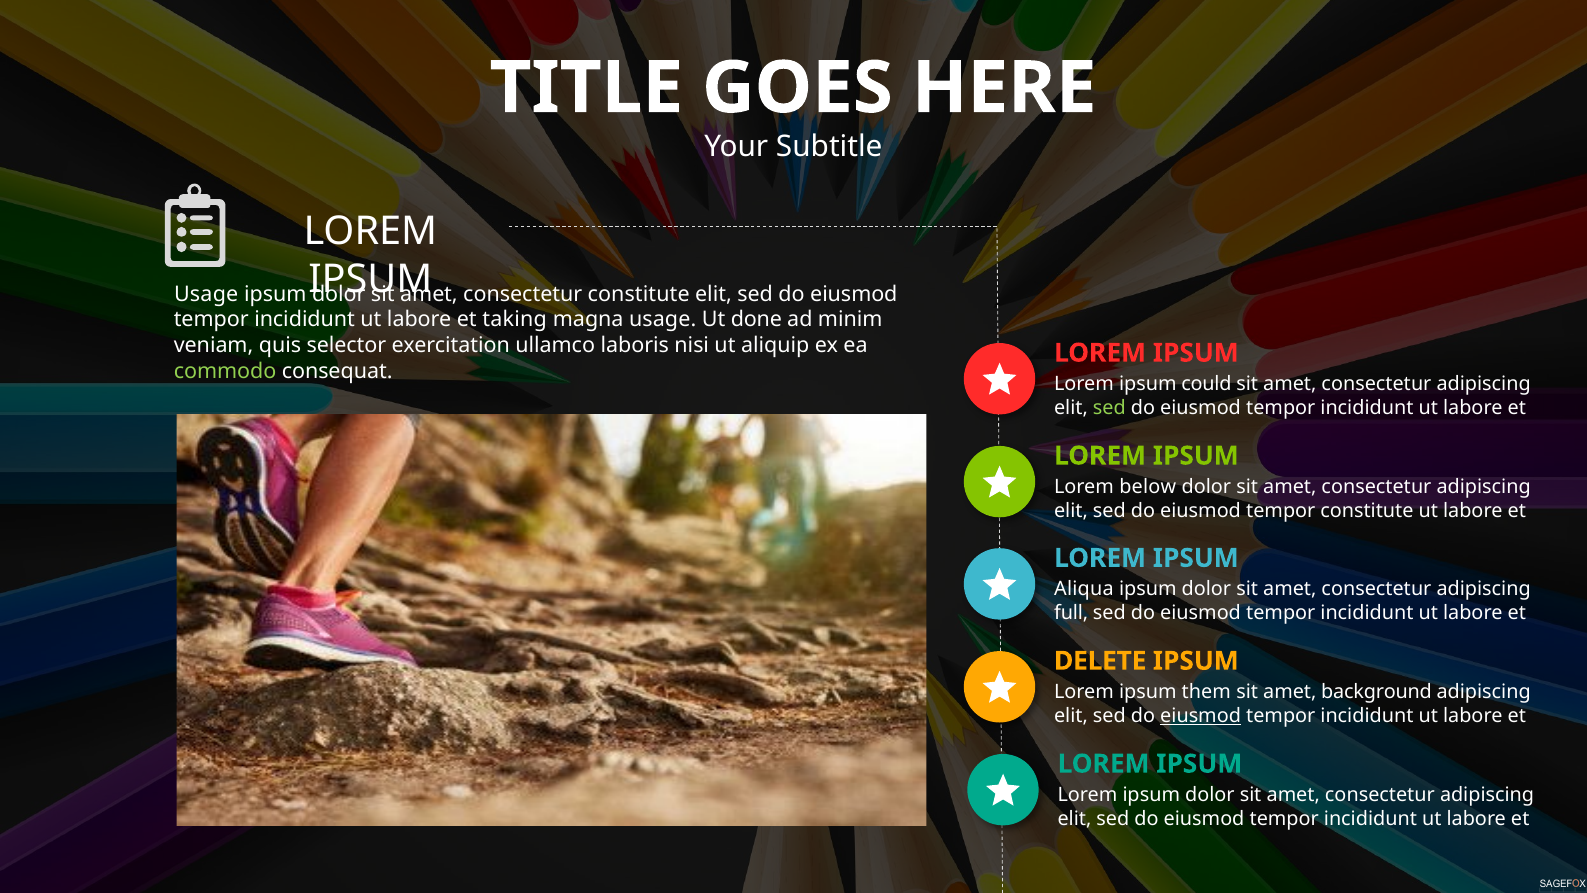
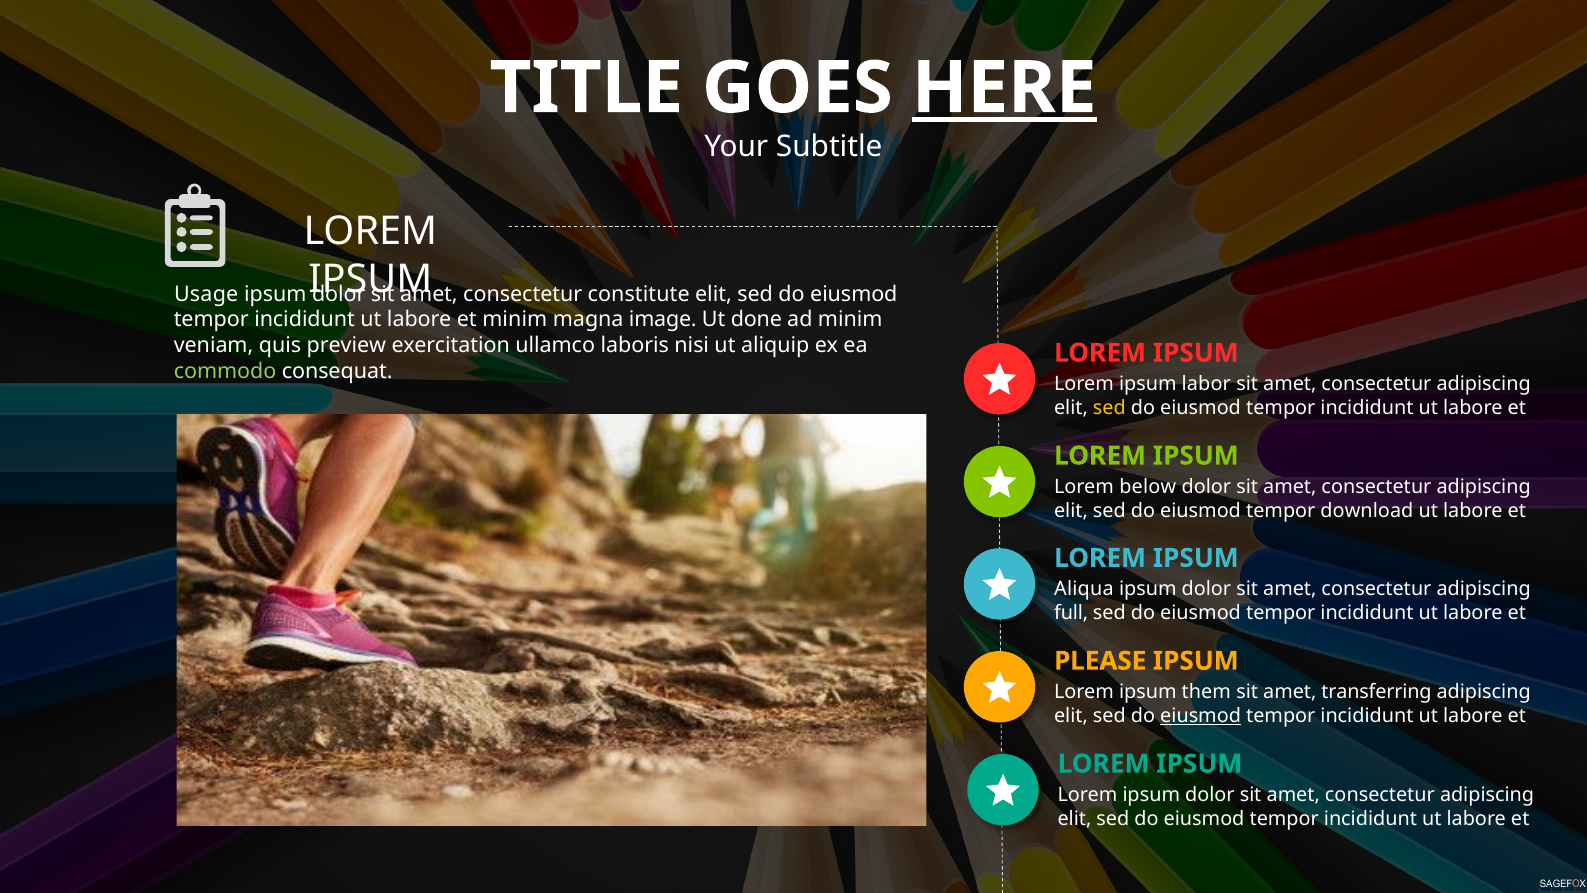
HERE underline: none -> present
et taking: taking -> minim
magna usage: usage -> image
selector: selector -> preview
could: could -> labor
sed at (1109, 408) colour: light green -> yellow
tempor constitute: constitute -> download
DELETE: DELETE -> PLEASE
background: background -> transferring
